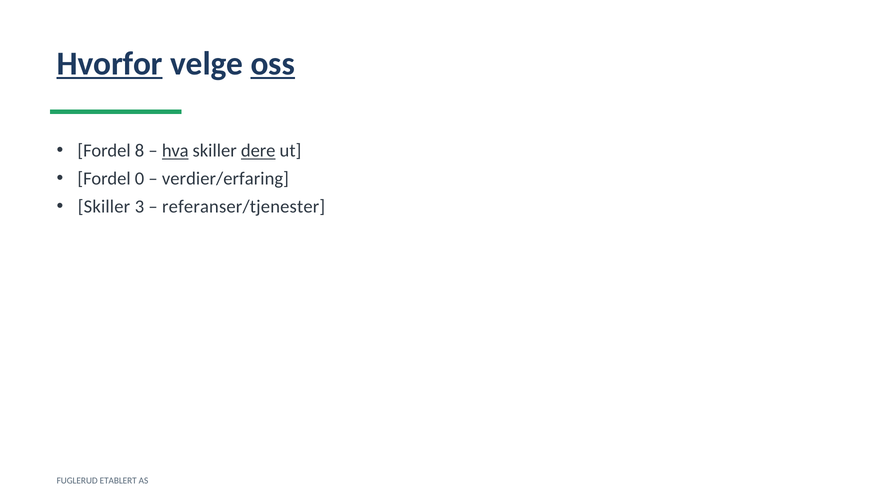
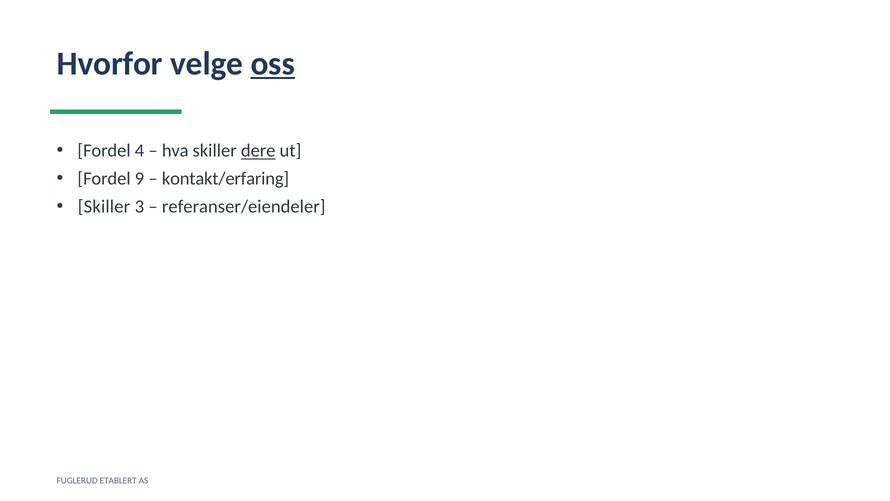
Hvorfor underline: present -> none
8: 8 -> 4
hva underline: present -> none
0: 0 -> 9
verdier/erfaring: verdier/erfaring -> kontakt/erfaring
referanser/tjenester: referanser/tjenester -> referanser/eiendeler
